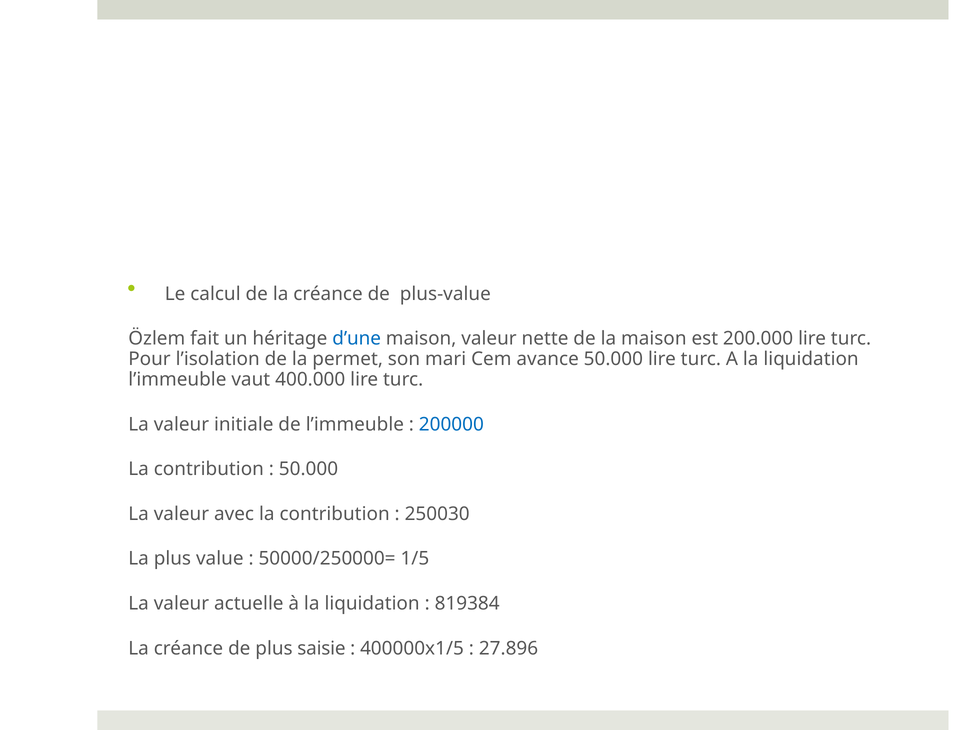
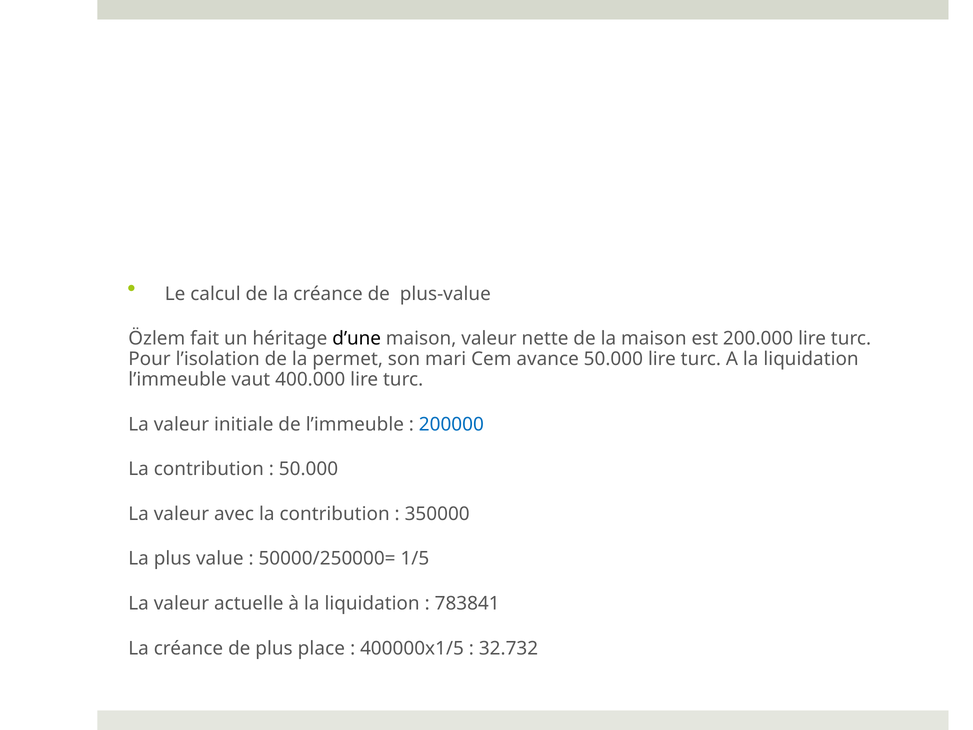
d’une colour: blue -> black
250030: 250030 -> 350000
819384: 819384 -> 783841
saisie: saisie -> place
27.896: 27.896 -> 32.732
